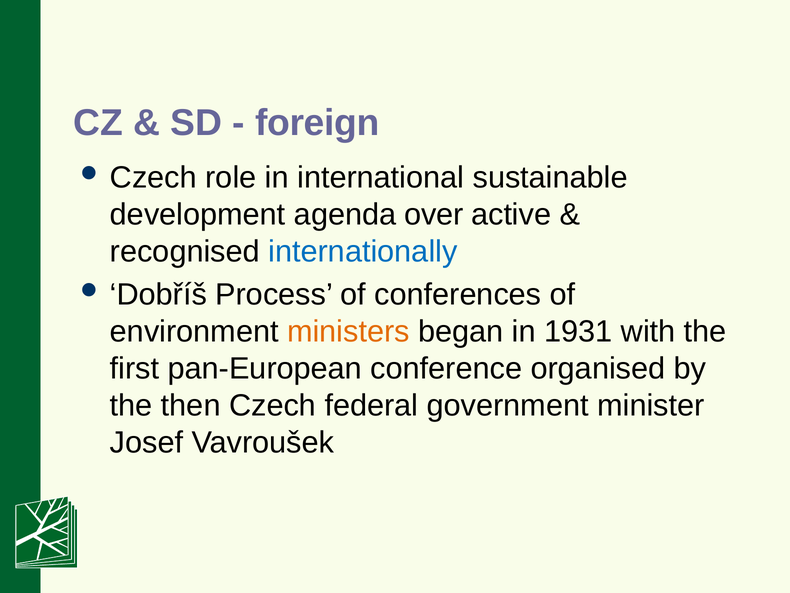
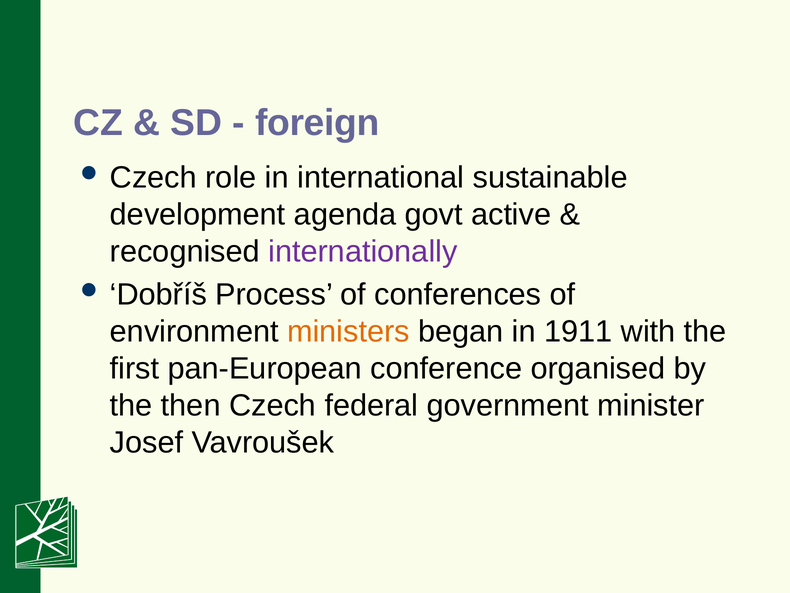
over: over -> govt
internationally colour: blue -> purple
1931: 1931 -> 1911
